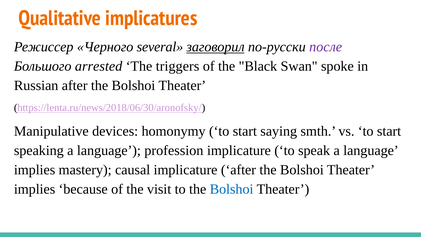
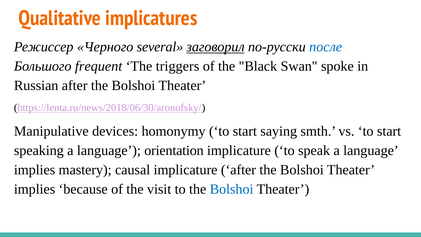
после colour: purple -> blue
arrested: arrested -> frequent
profession: profession -> orientation
